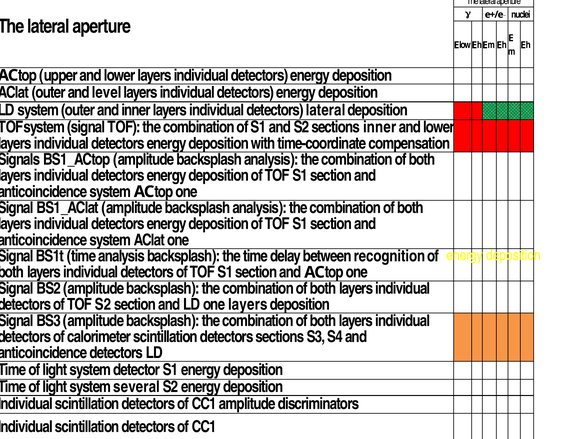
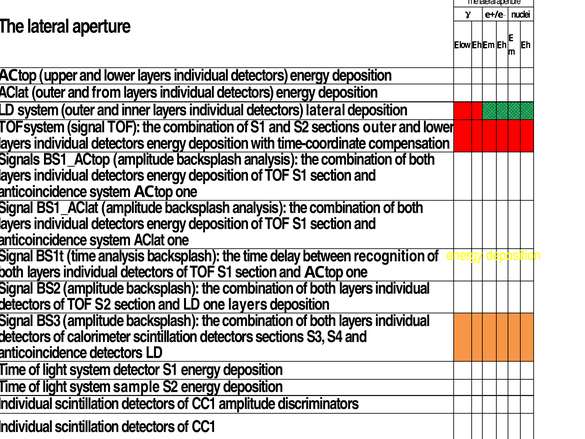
level: level -> from
sections inner: inner -> outer
several: several -> sample
